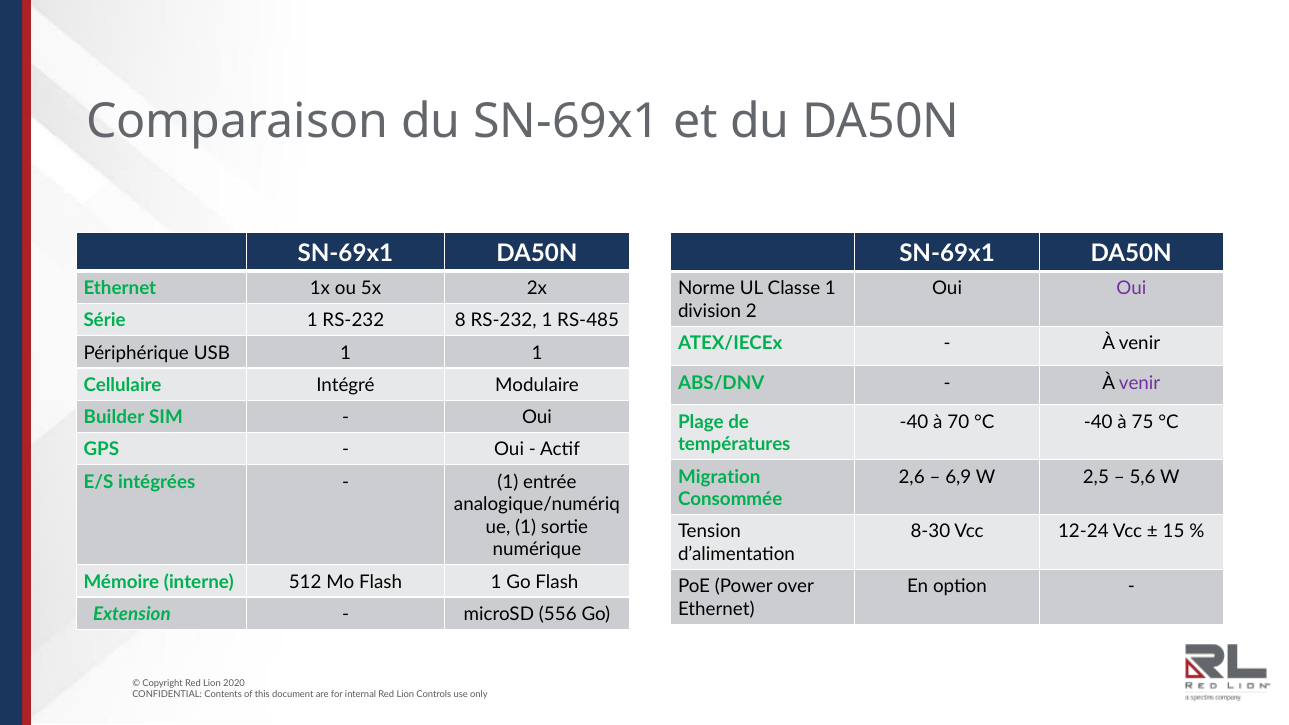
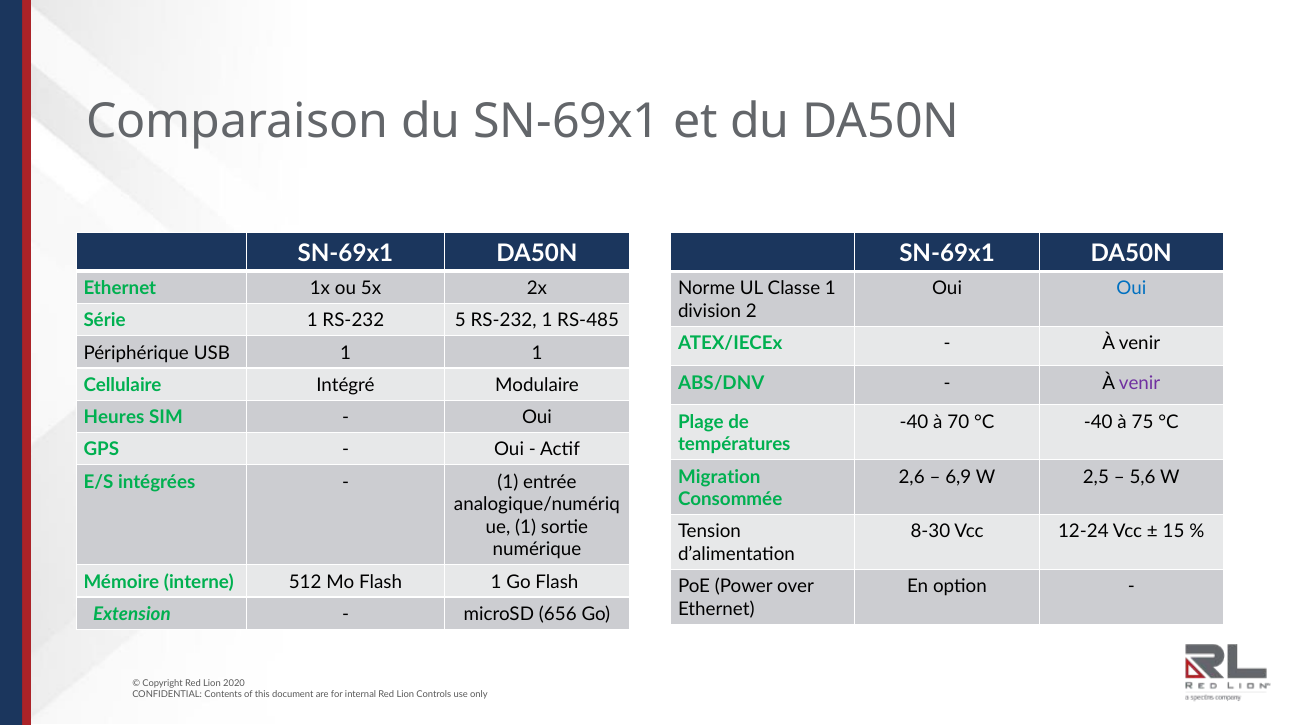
Oui at (1131, 289) colour: purple -> blue
8: 8 -> 5
Builder: Builder -> Heures
556: 556 -> 656
